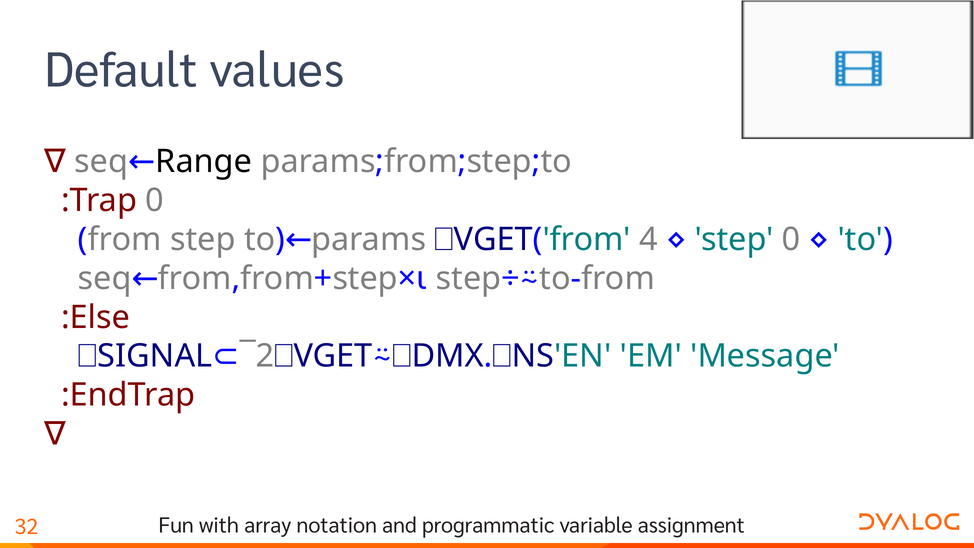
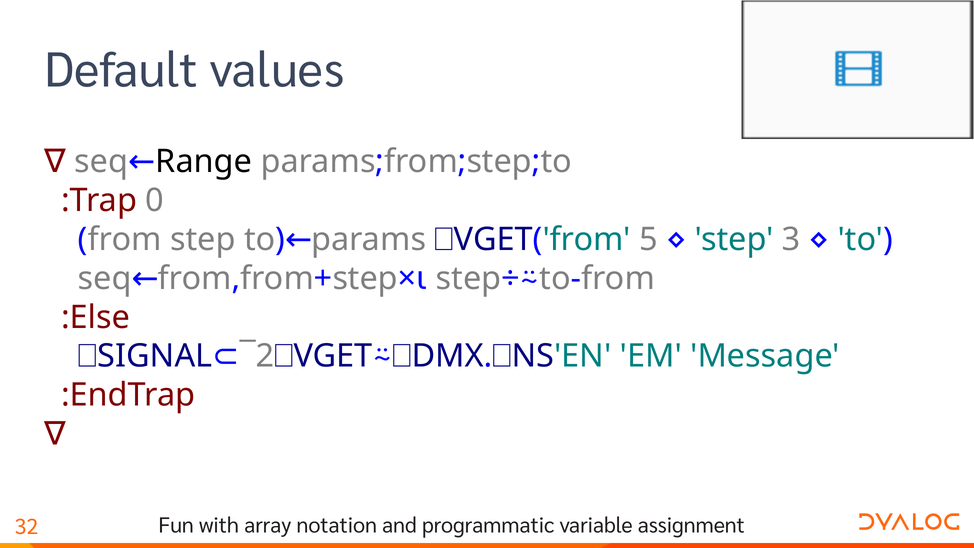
4: 4 -> 5
step 0: 0 -> 3
